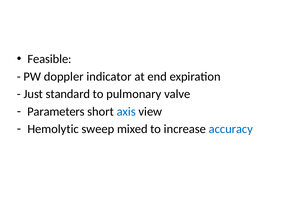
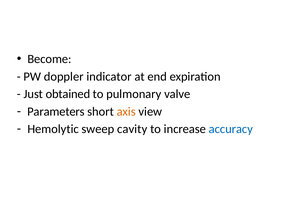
Feasible: Feasible -> Become
standard: standard -> obtained
axis colour: blue -> orange
mixed: mixed -> cavity
